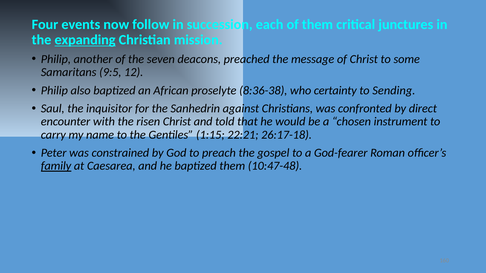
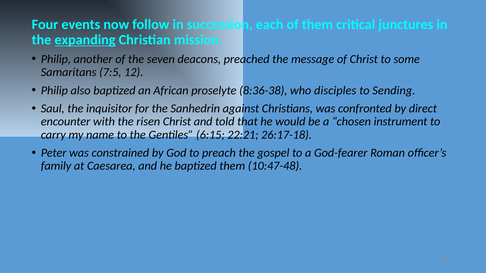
9:5: 9:5 -> 7:5
certainty: certainty -> disciples
1:15: 1:15 -> 6:15
family underline: present -> none
